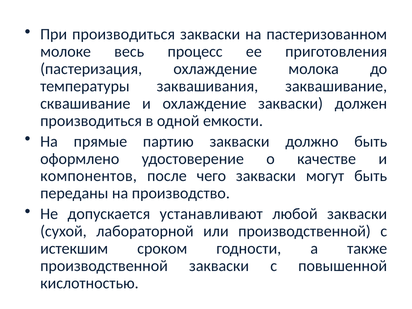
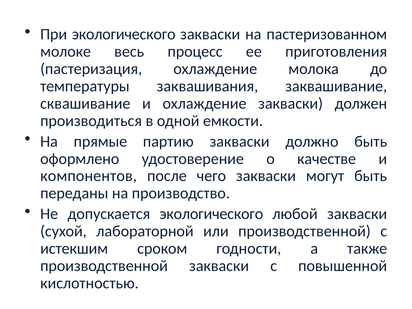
При производиться: производиться -> экологического
допускается устанавливают: устанавливают -> экологического
